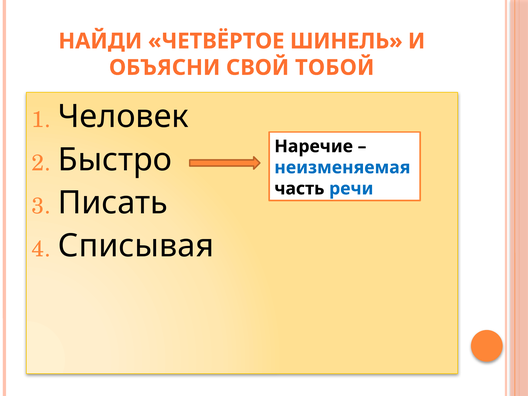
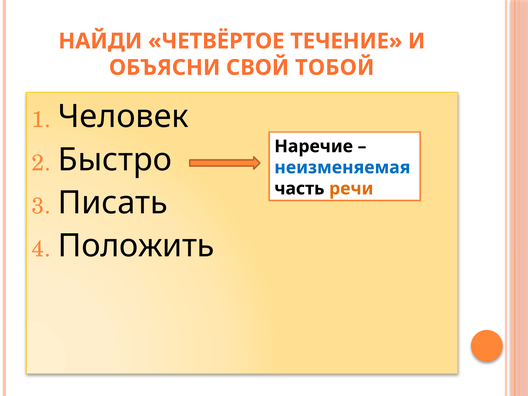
ШИНЕЛЬ: ШИНЕЛЬ -> ТЕЧЕНИЕ
речи colour: blue -> orange
Списывая: Списывая -> Положить
